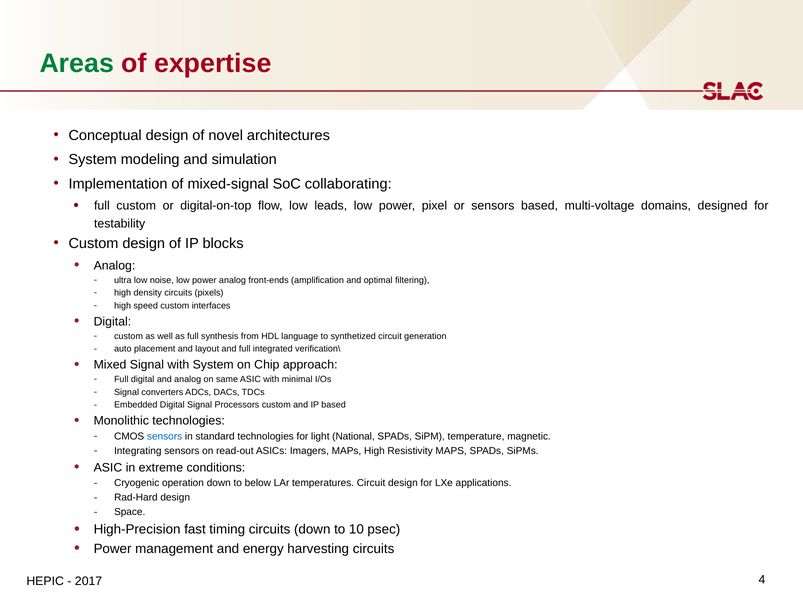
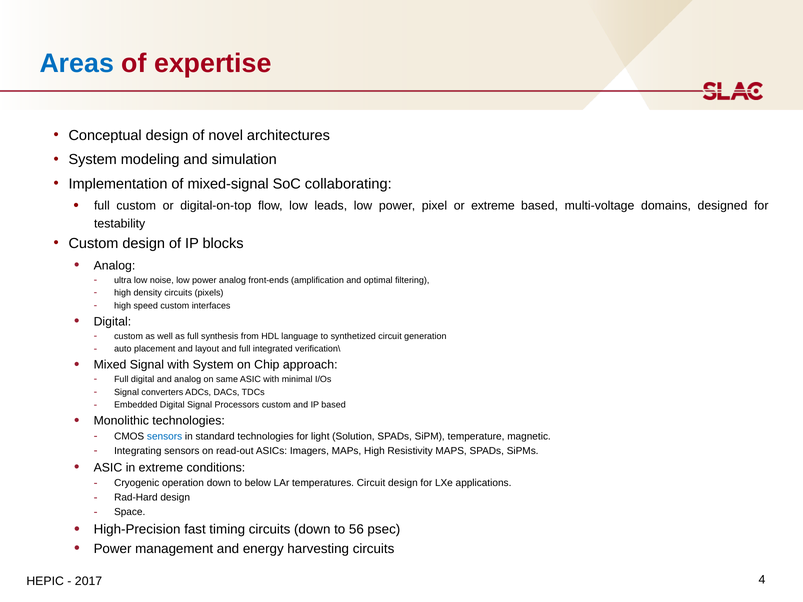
Areas colour: green -> blue
or sensors: sensors -> extreme
National: National -> Solution
10: 10 -> 56
